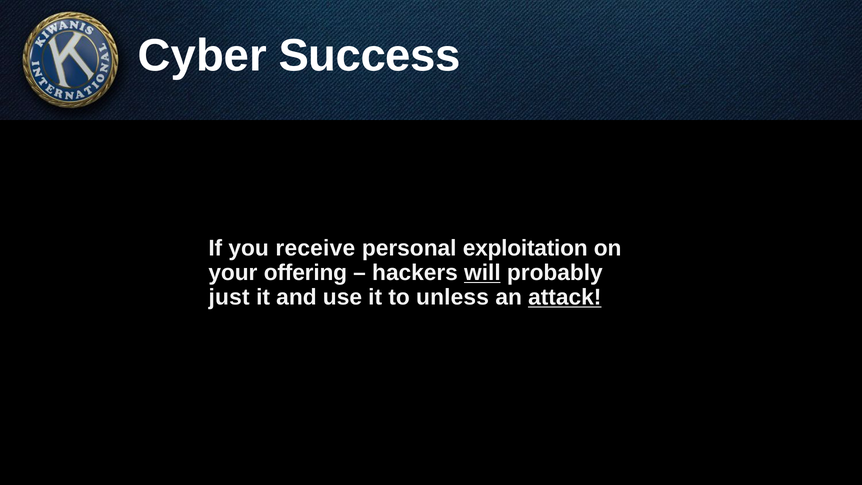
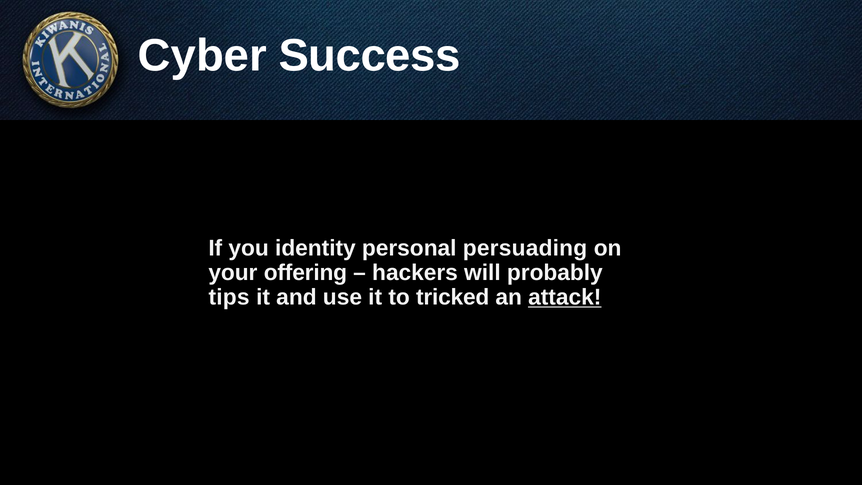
receive: receive -> identity
exploitation: exploitation -> persuading
will underline: present -> none
just: just -> tips
unless: unless -> tricked
